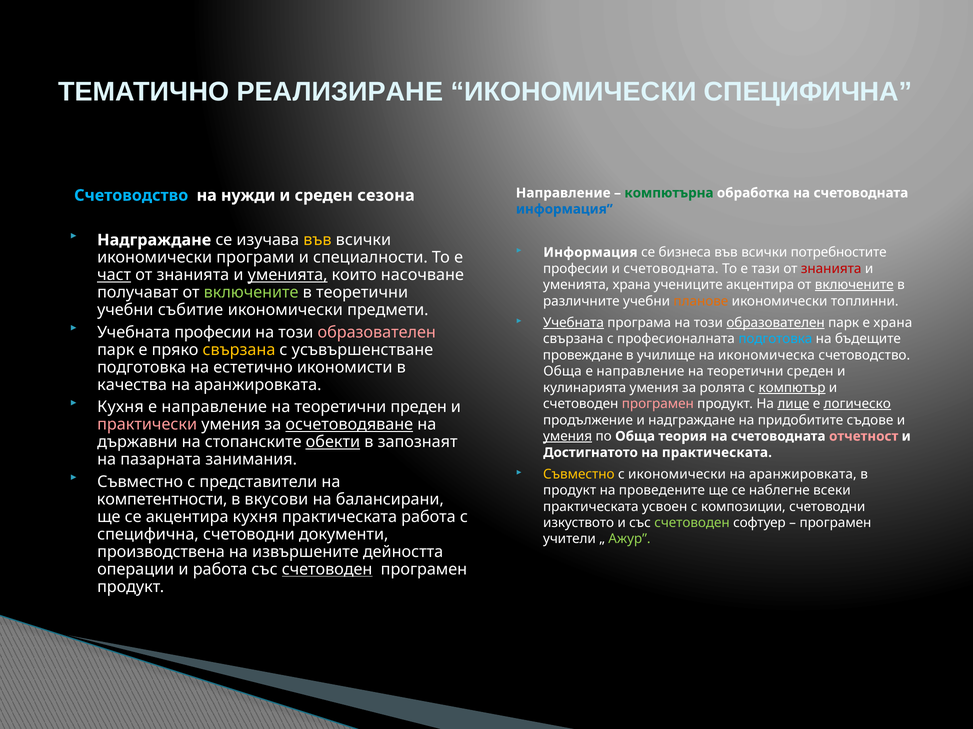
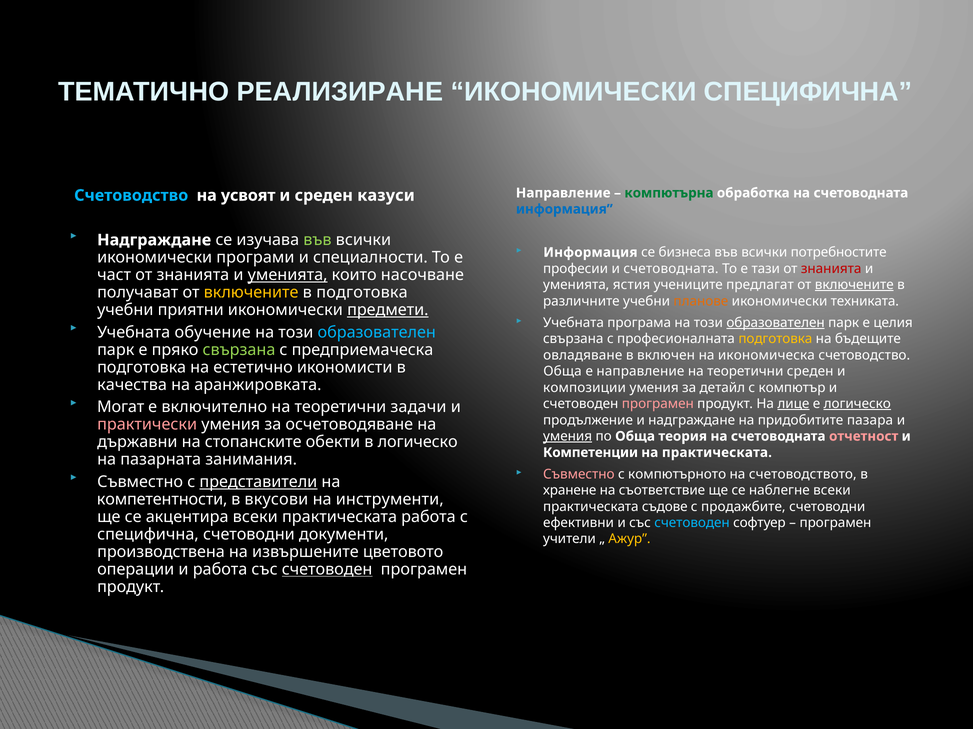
нужди: нужди -> усвоят
сезона: сезона -> казуси
във at (317, 240) colour: yellow -> light green
част underline: present -> none
уменията храна: храна -> ястия
учениците акцентира: акцентира -> предлагат
включените at (251, 293) colour: light green -> yellow
в теоретични: теоретични -> подготовка
топлинни: топлинни -> техниката
събитие: събитие -> приятни
предмети underline: none -> present
Учебната at (574, 323) underline: present -> none
е храна: храна -> целия
Учебната професии: професии -> обучение
образователен at (377, 333) colour: pink -> light blue
подготовка at (775, 339) colour: light blue -> yellow
свързана at (239, 350) colour: yellow -> light green
усъвършенстване: усъвършенстване -> предприемаческа
провеждане: провеждане -> овладяване
училище: училище -> включен
кулинарията: кулинарията -> композиции
ролята: ролята -> детайл
компютър underline: present -> none
Кухня at (121, 407): Кухня -> Могат
направление at (214, 407): направление -> включително
преден: преден -> задачи
съдове: съдове -> пазара
осчетоводяване underline: present -> none
обекти underline: present -> none
в запознаят: запознаят -> логическо
Достигнатото: Достигнатото -> Компетенции
Съвместно at (579, 475) colour: yellow -> pink
с икономически: икономически -> компютърното
аранжировката at (803, 475): аранжировката -> счетоводството
представители underline: none -> present
продукт at (570, 491): продукт -> хранене
проведените: проведените -> съответствие
балансирани: балансирани -> инструменти
усвоен: усвоен -> съдове
композиции: композиции -> продажбите
акцентира кухня: кухня -> всеки
изкуството: изкуството -> ефективни
счетоводен at (692, 523) colour: light green -> light blue
Ажур colour: light green -> yellow
дейността: дейността -> цветовото
